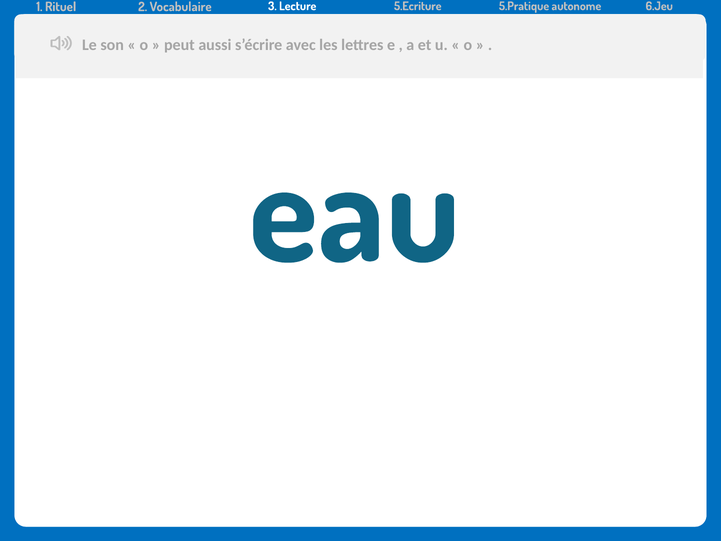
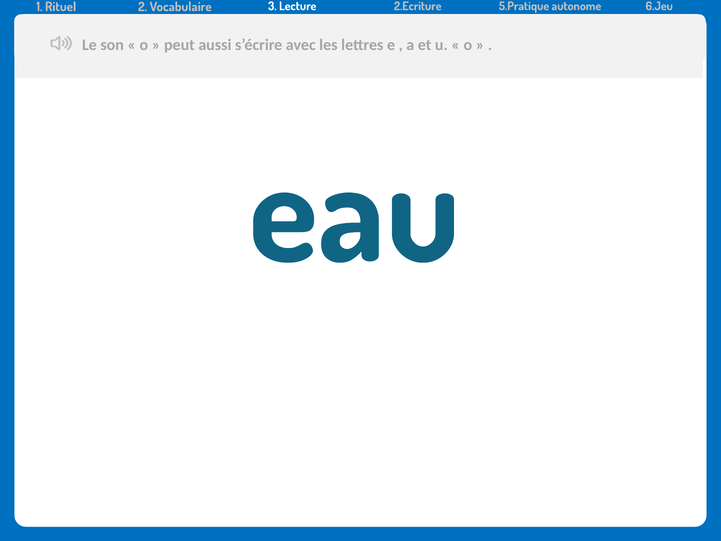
5.Ecriture: 5.Ecriture -> 2.Ecriture
